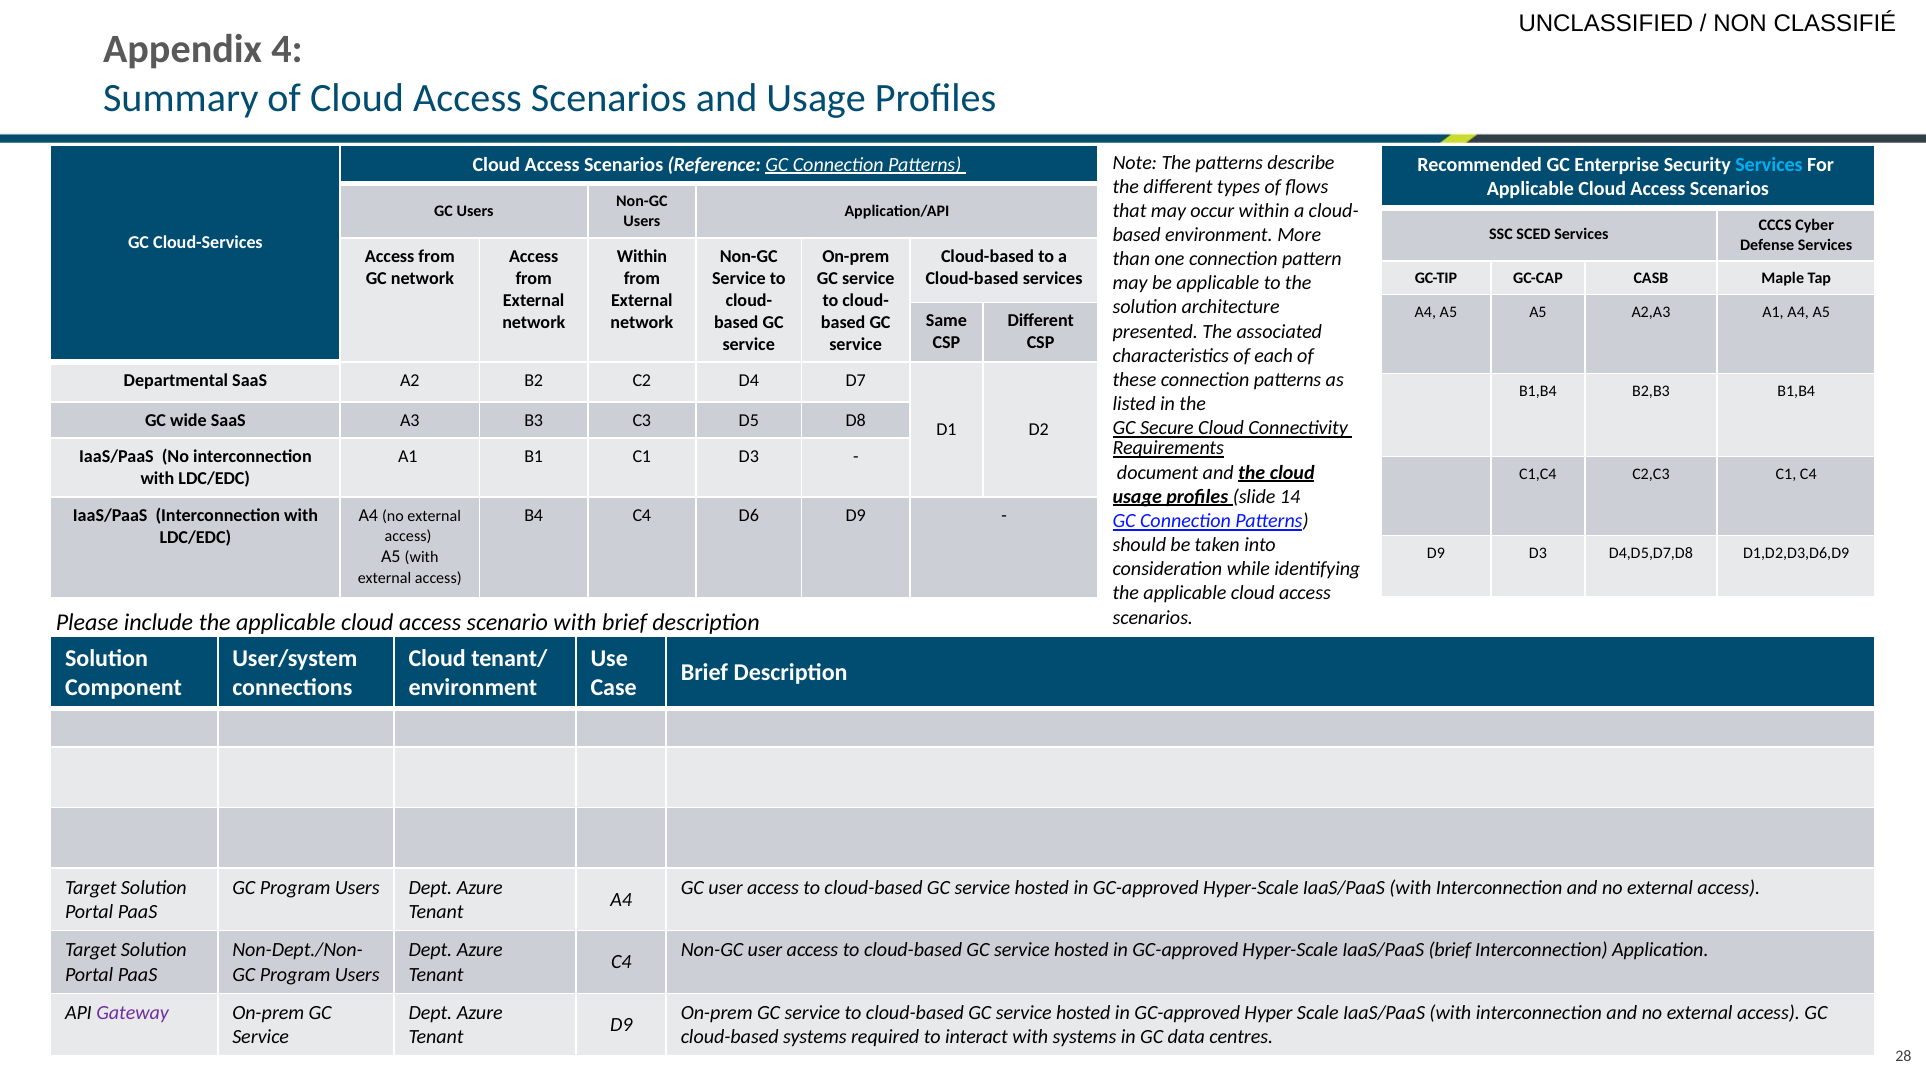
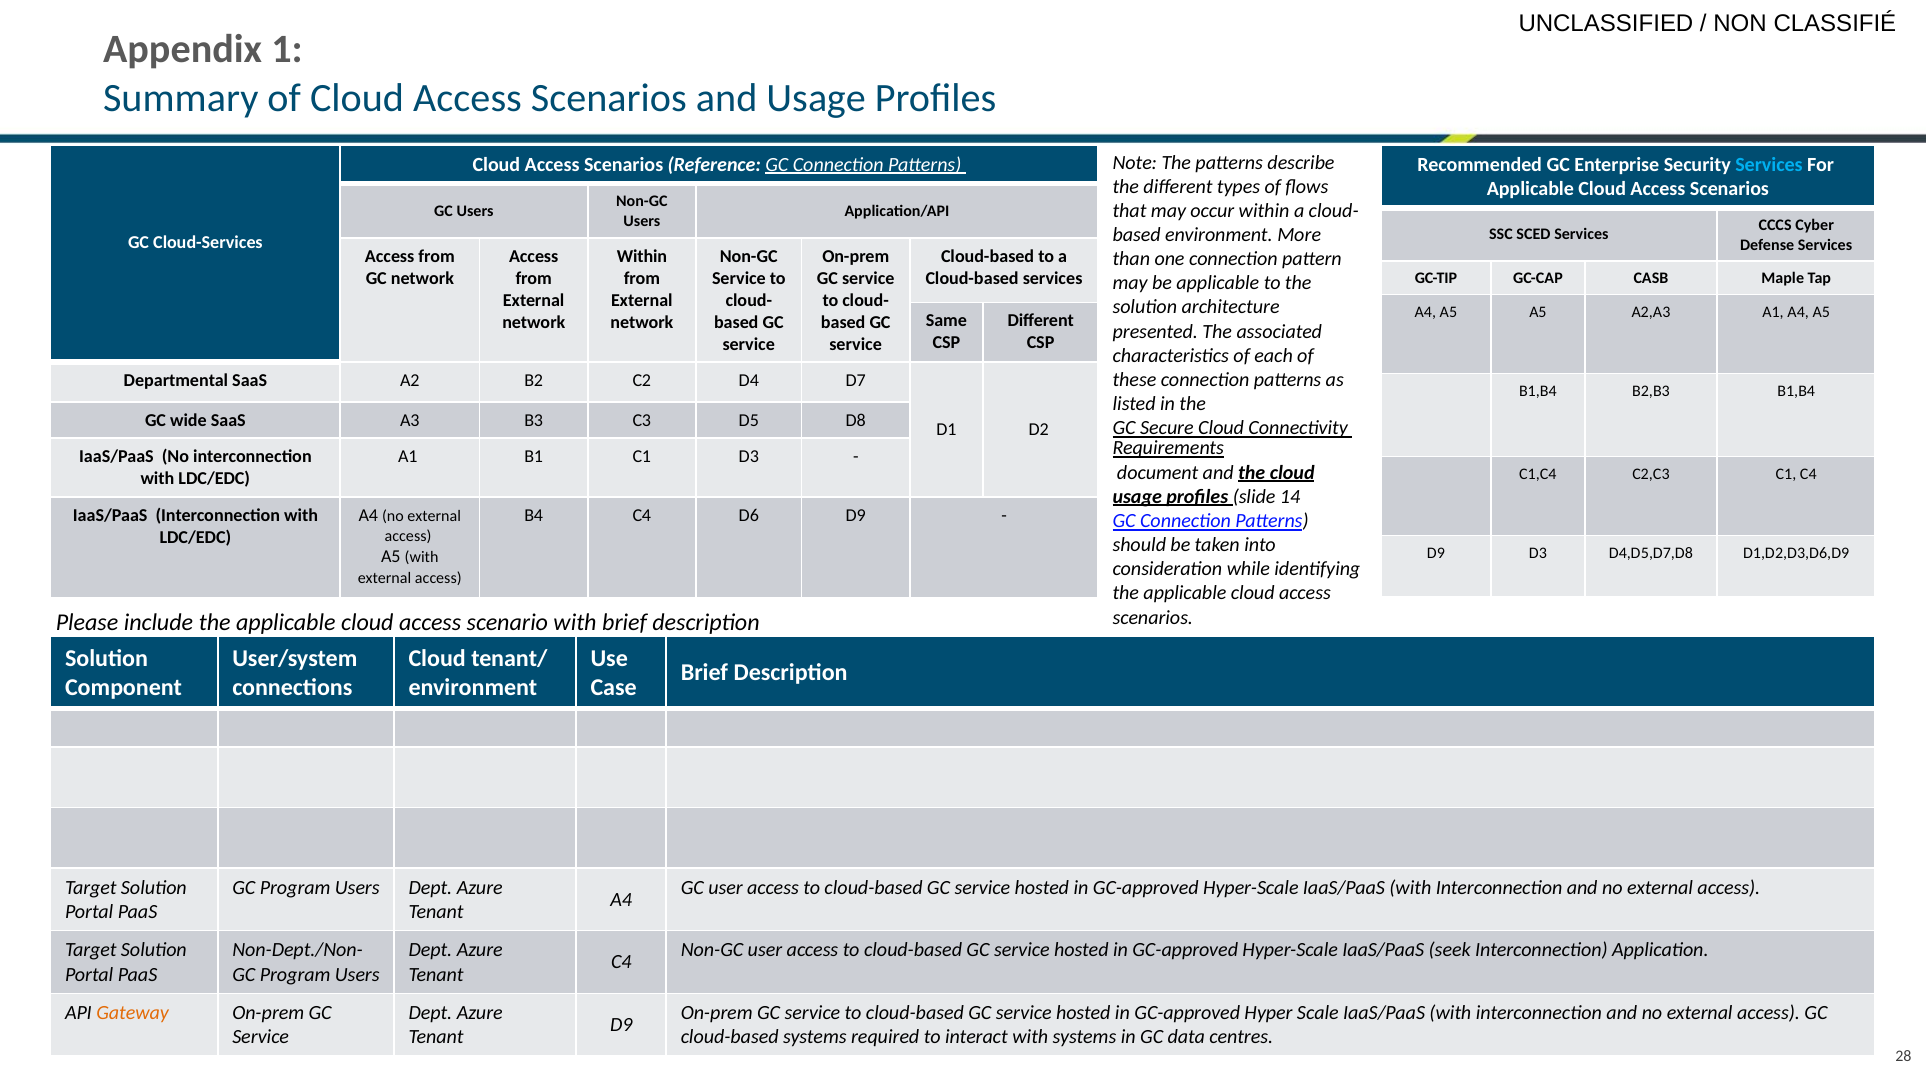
4: 4 -> 1
IaaS/PaaS brief: brief -> seek
Gateway colour: purple -> orange
